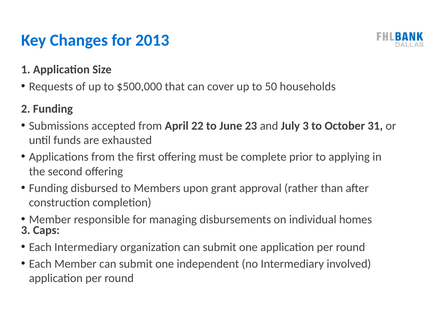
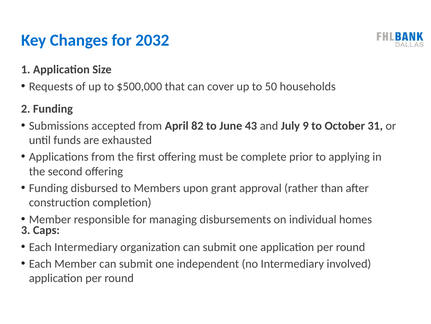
2013: 2013 -> 2032
22: 22 -> 82
23: 23 -> 43
July 3: 3 -> 9
